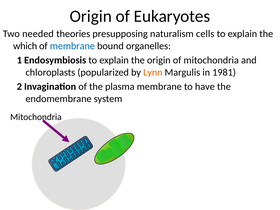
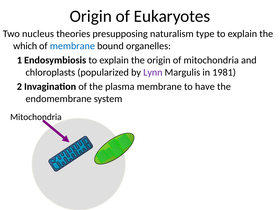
needed: needed -> nucleus
cells: cells -> type
Lynn colour: orange -> purple
